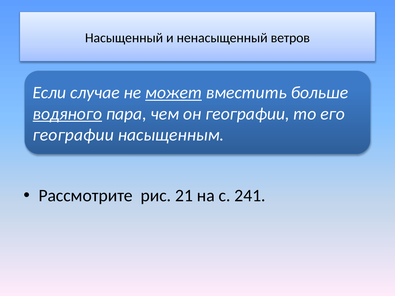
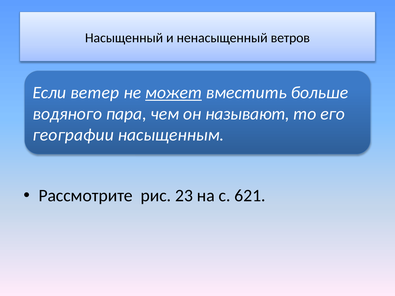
случае: случае -> ветер
водяного underline: present -> none
он географии: географии -> называют
21: 21 -> 23
241: 241 -> 621
